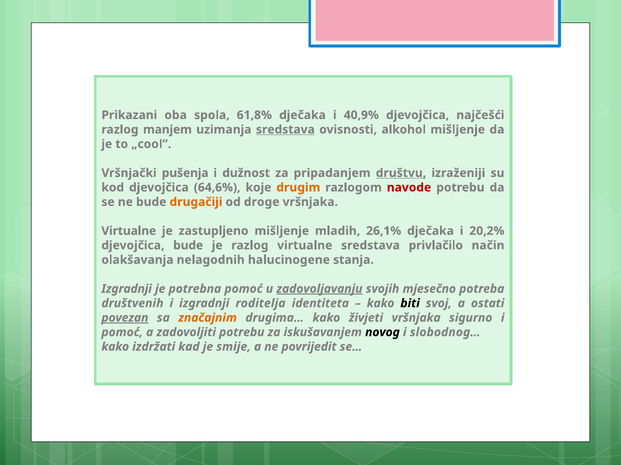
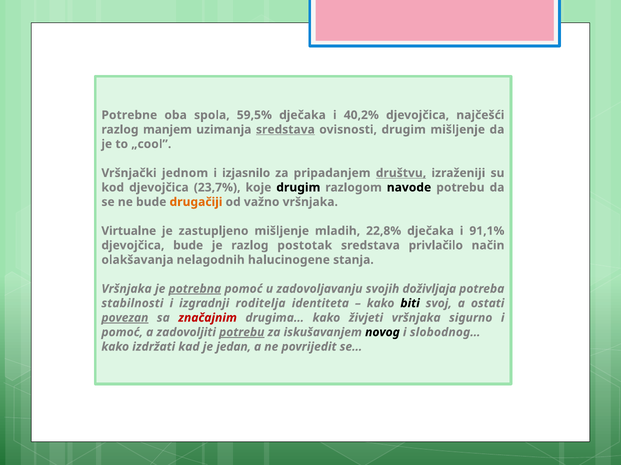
Prikazani: Prikazani -> Potrebne
61,8%: 61,8% -> 59,5%
40,9%: 40,9% -> 40,2%
ovisnosti alkohol: alkohol -> drugim
pušenja: pušenja -> jednom
dužnost: dužnost -> izjasnilo
64,6%: 64,6% -> 23,7%
drugim at (298, 188) colour: orange -> black
navode colour: red -> black
droge: droge -> važno
26,1%: 26,1% -> 22,8%
20,2%: 20,2% -> 91,1%
razlog virtualne: virtualne -> postotak
Izgradnji at (127, 289): Izgradnji -> Vršnjaka
potrebna underline: none -> present
zadovoljavanju underline: present -> none
mjesečno: mjesečno -> doživljaja
društvenih: društvenih -> stabilnosti
značajnim colour: orange -> red
potrebu at (242, 333) underline: none -> present
smije: smije -> jedan
